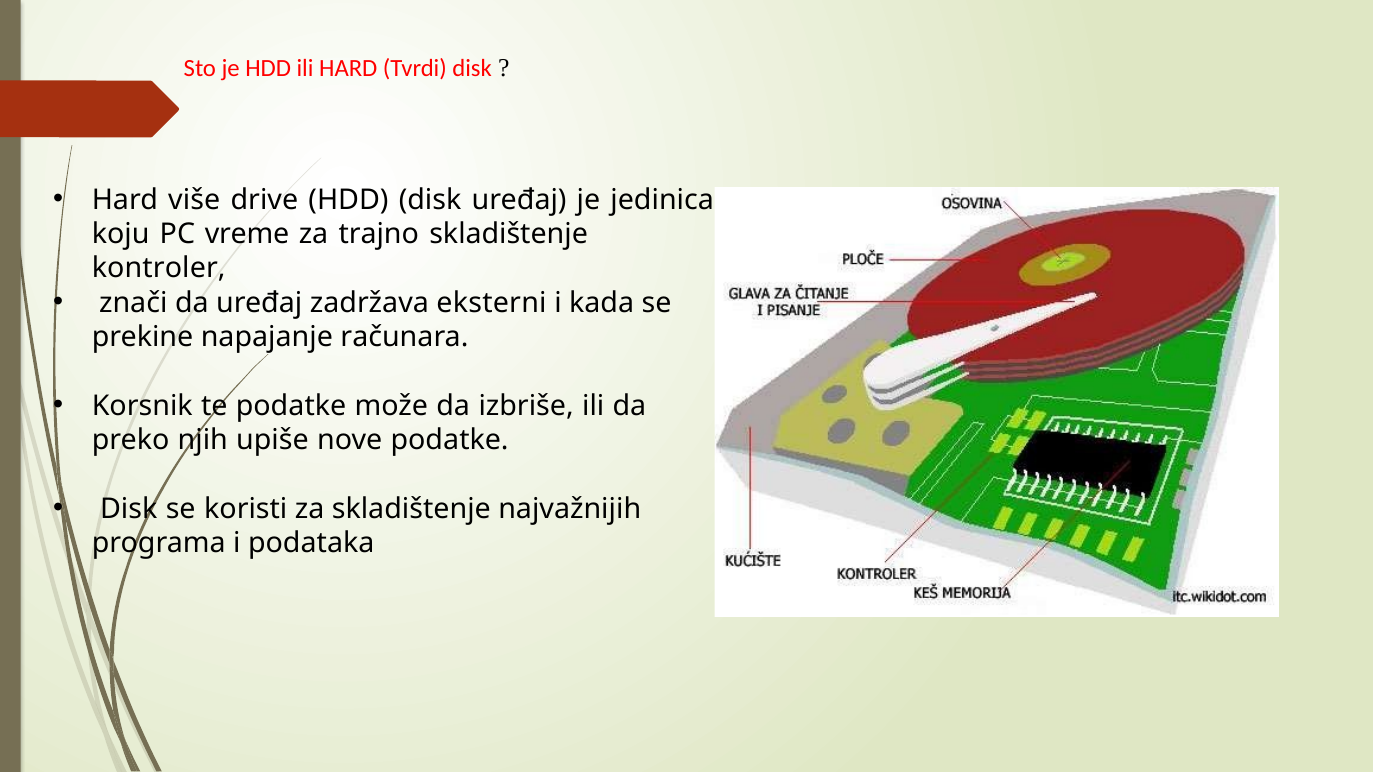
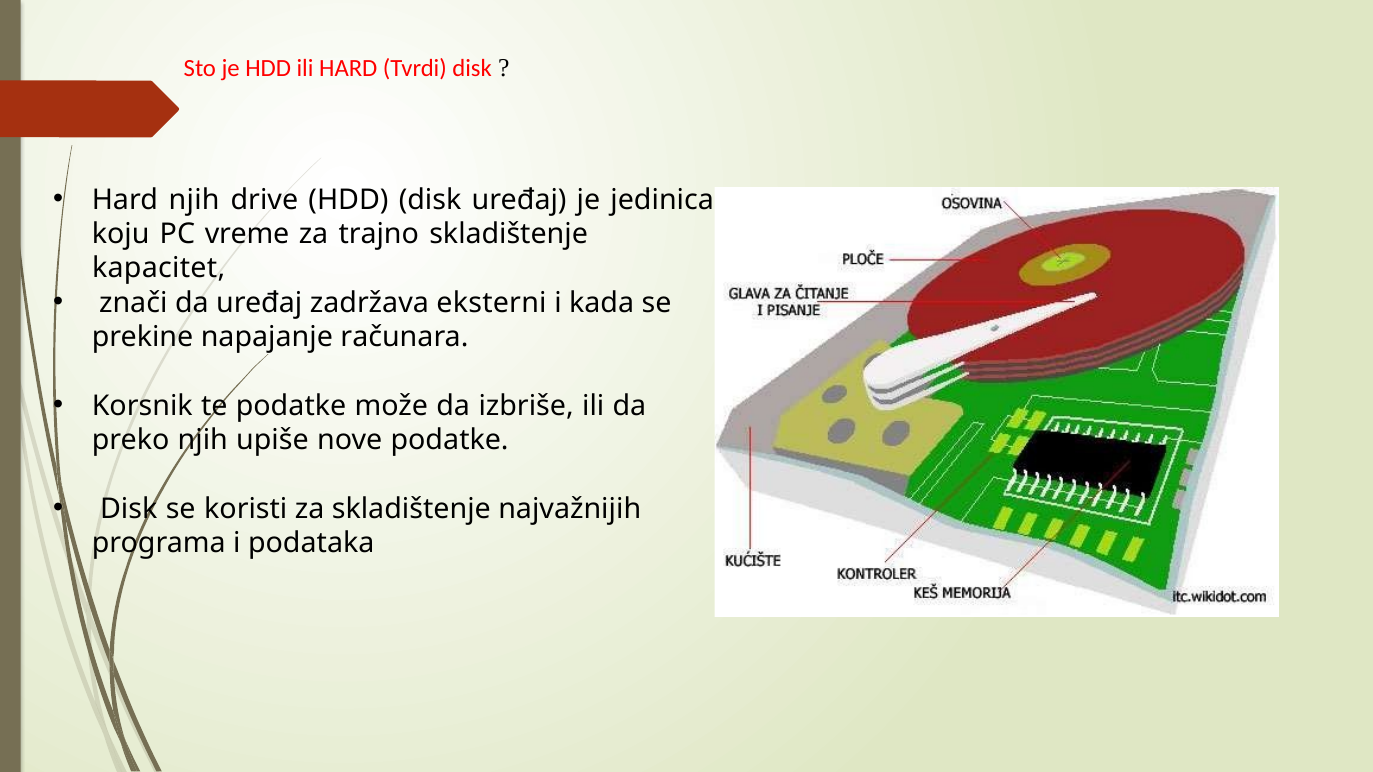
Hard više: više -> njih
kontroler: kontroler -> kapacitet
